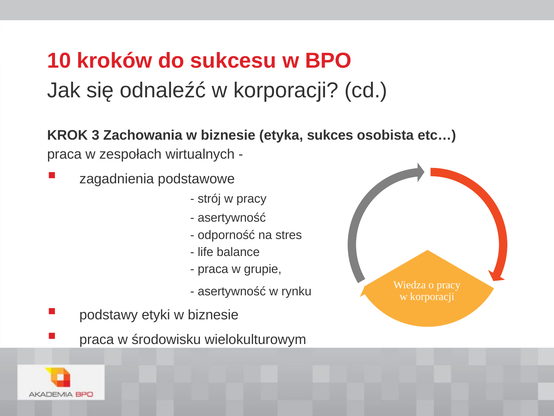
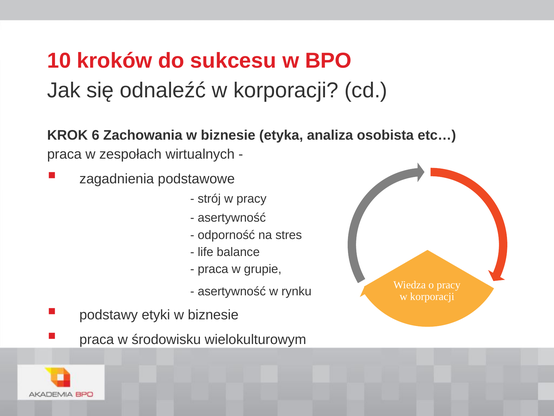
3: 3 -> 6
sukces: sukces -> analiza
